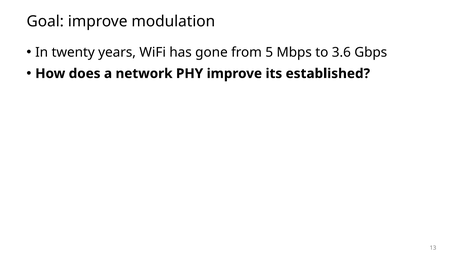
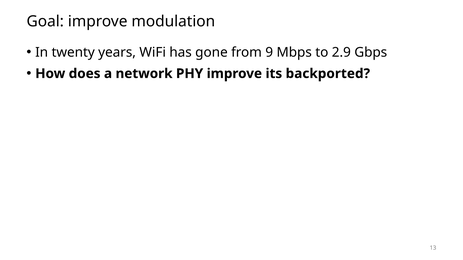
5: 5 -> 9
3.6: 3.6 -> 2.9
established: established -> backported
